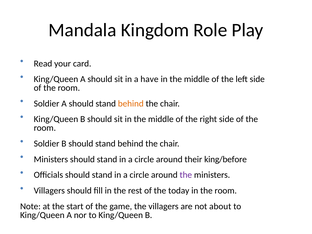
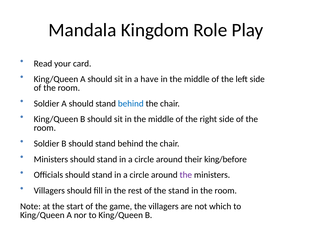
behind at (131, 104) colour: orange -> blue
the today: today -> stand
about: about -> which
